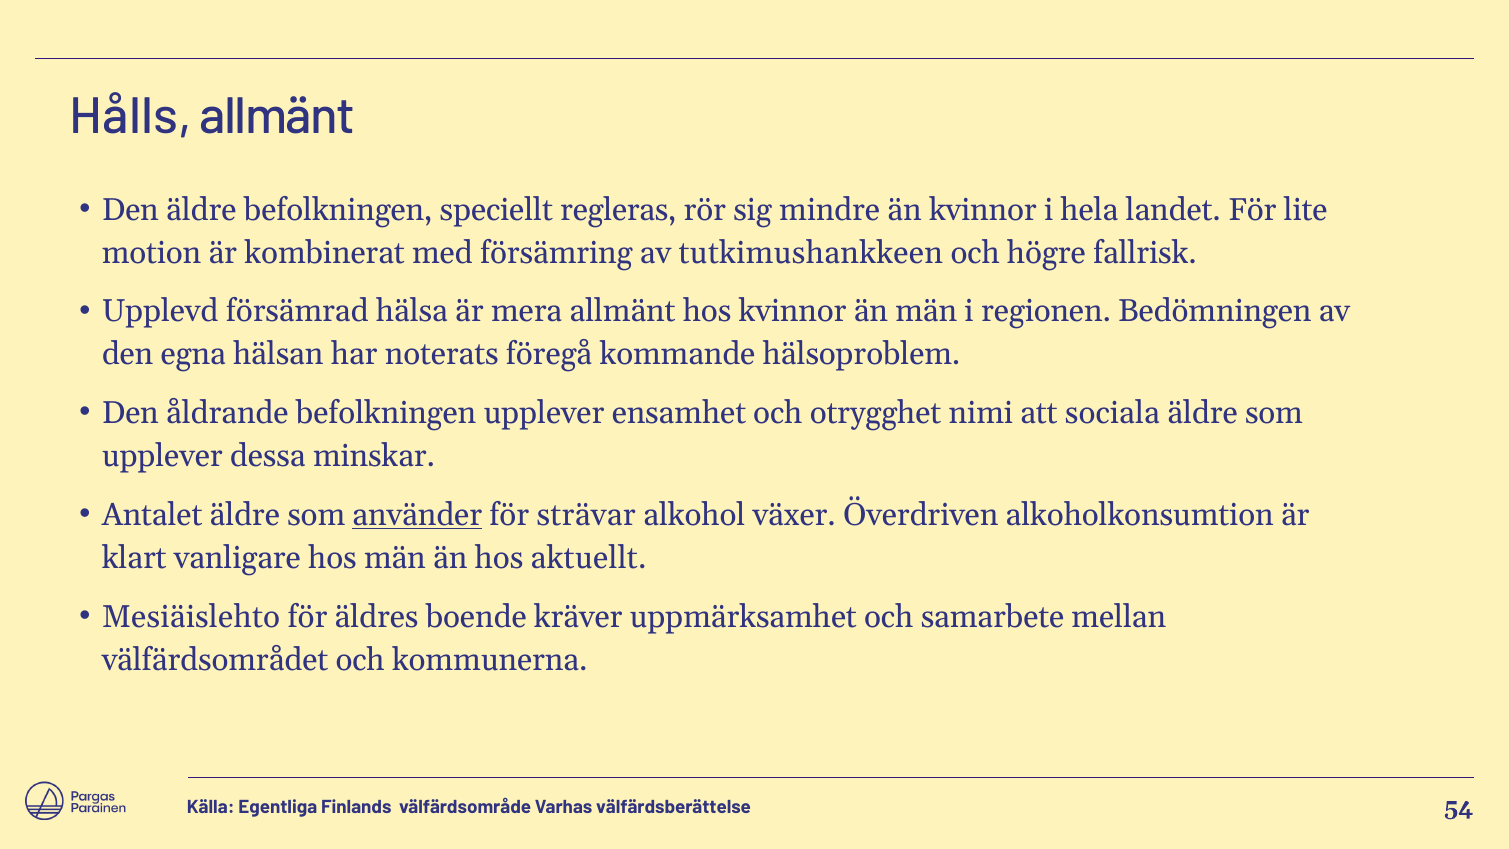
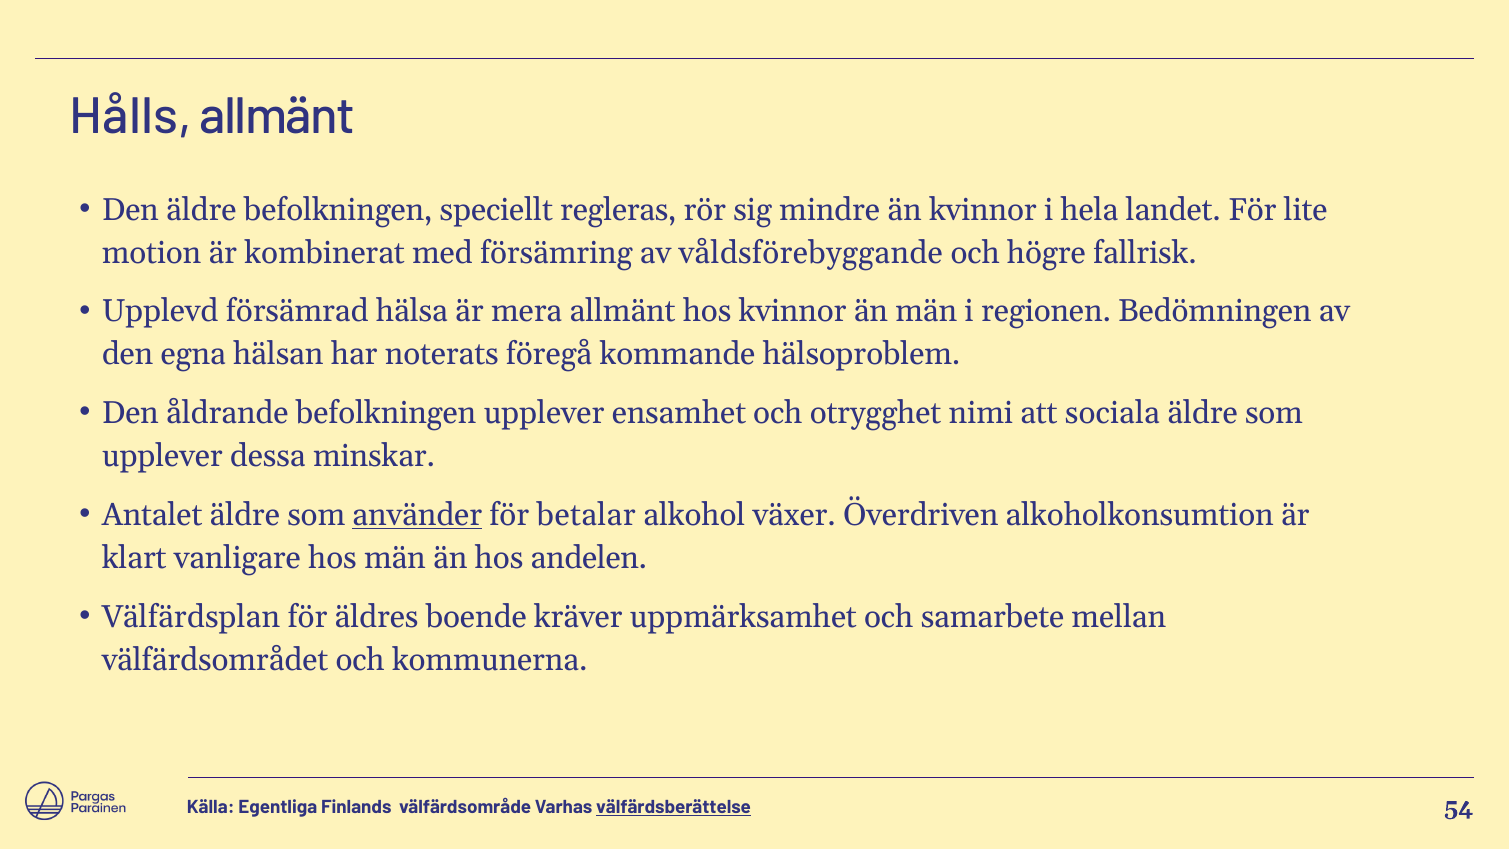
tutkimushankkeen: tutkimushankkeen -> våldsförebyggande
strävar: strävar -> betalar
aktuellt: aktuellt -> andelen
Mesiäislehto: Mesiäislehto -> Välfärdsplan
välfärdsberättelse underline: none -> present
